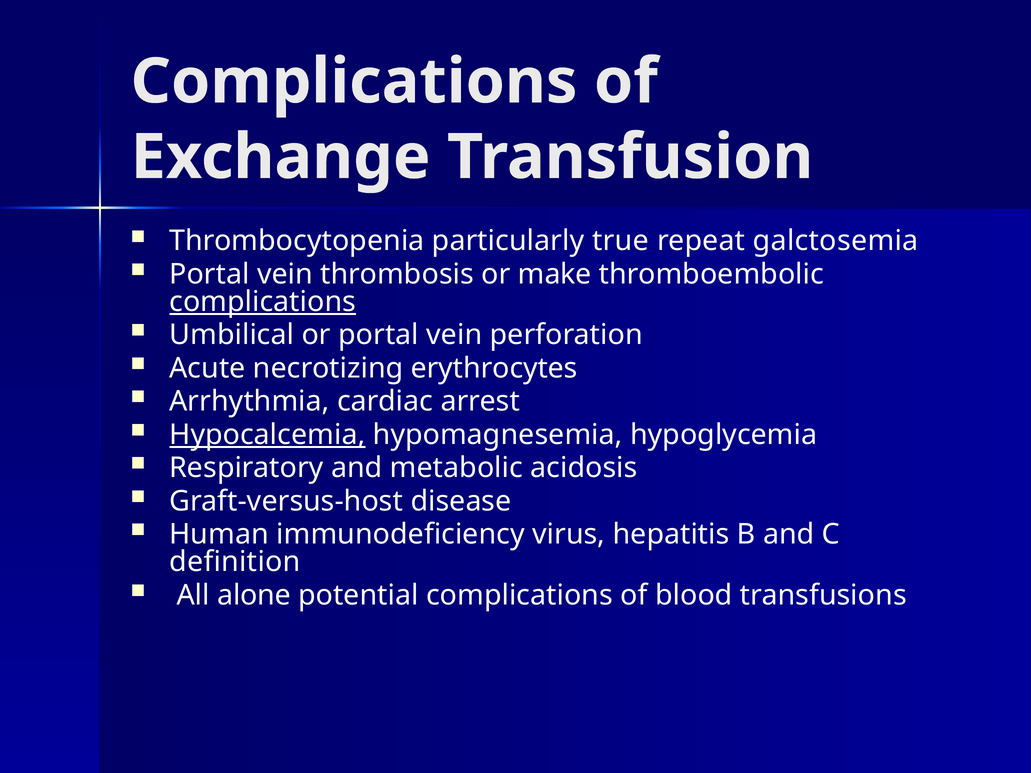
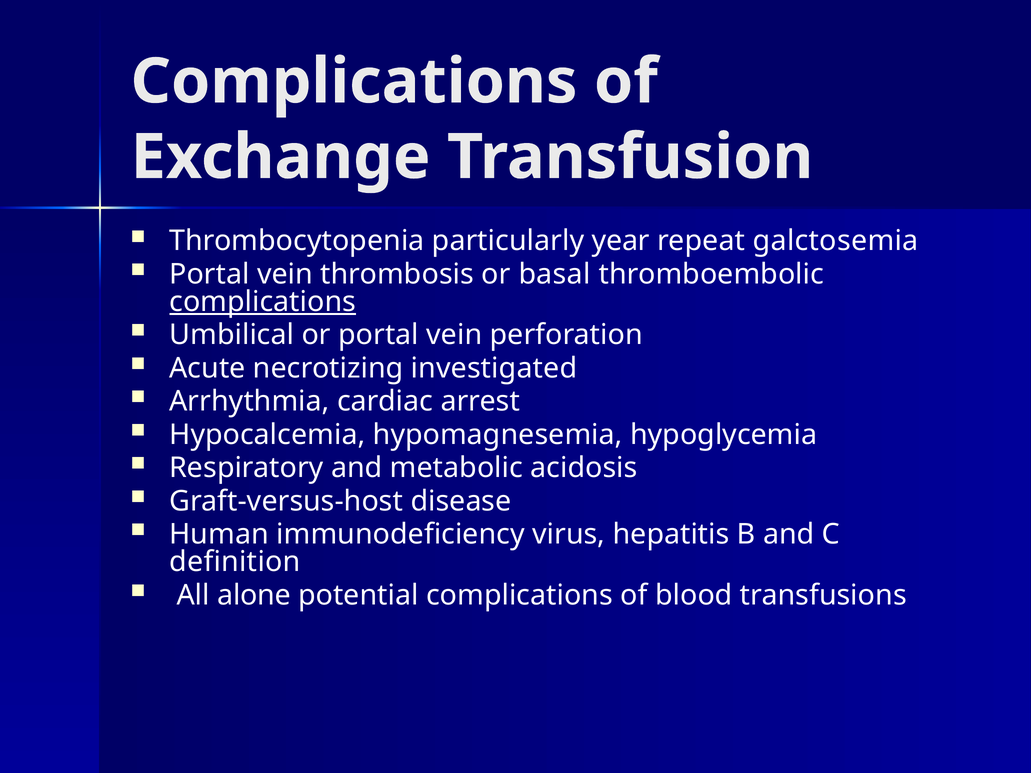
true: true -> year
make: make -> basal
erythrocytes: erythrocytes -> investigated
Hypocalcemia underline: present -> none
